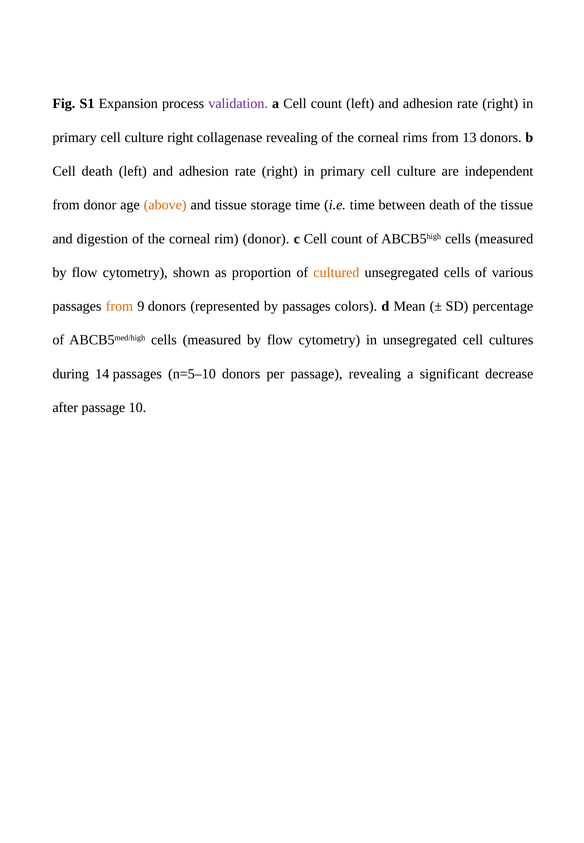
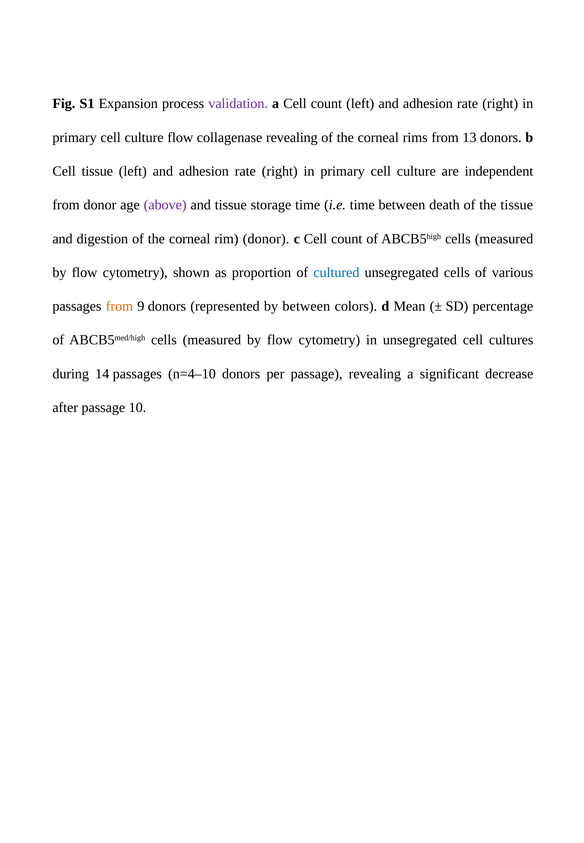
culture right: right -> flow
Cell death: death -> tissue
above colour: orange -> purple
cultured colour: orange -> blue
by passages: passages -> between
n=5–10: n=5–10 -> n=4–10
